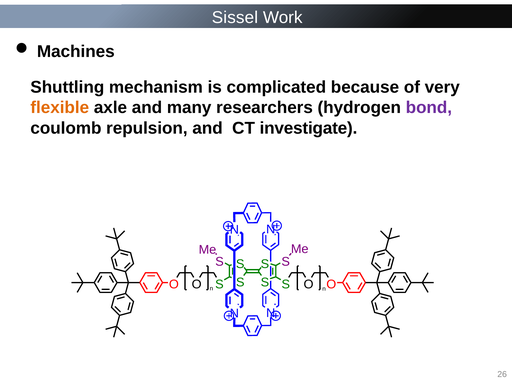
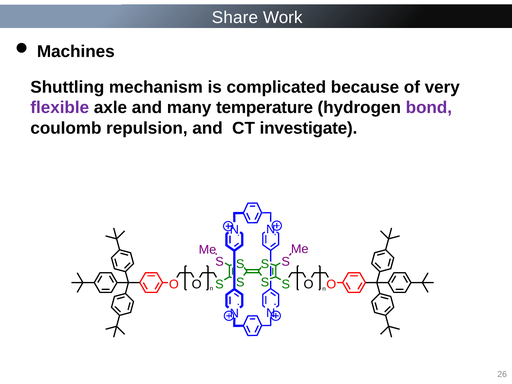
Sissel: Sissel -> Share
flexible colour: orange -> purple
researchers: researchers -> temperature
